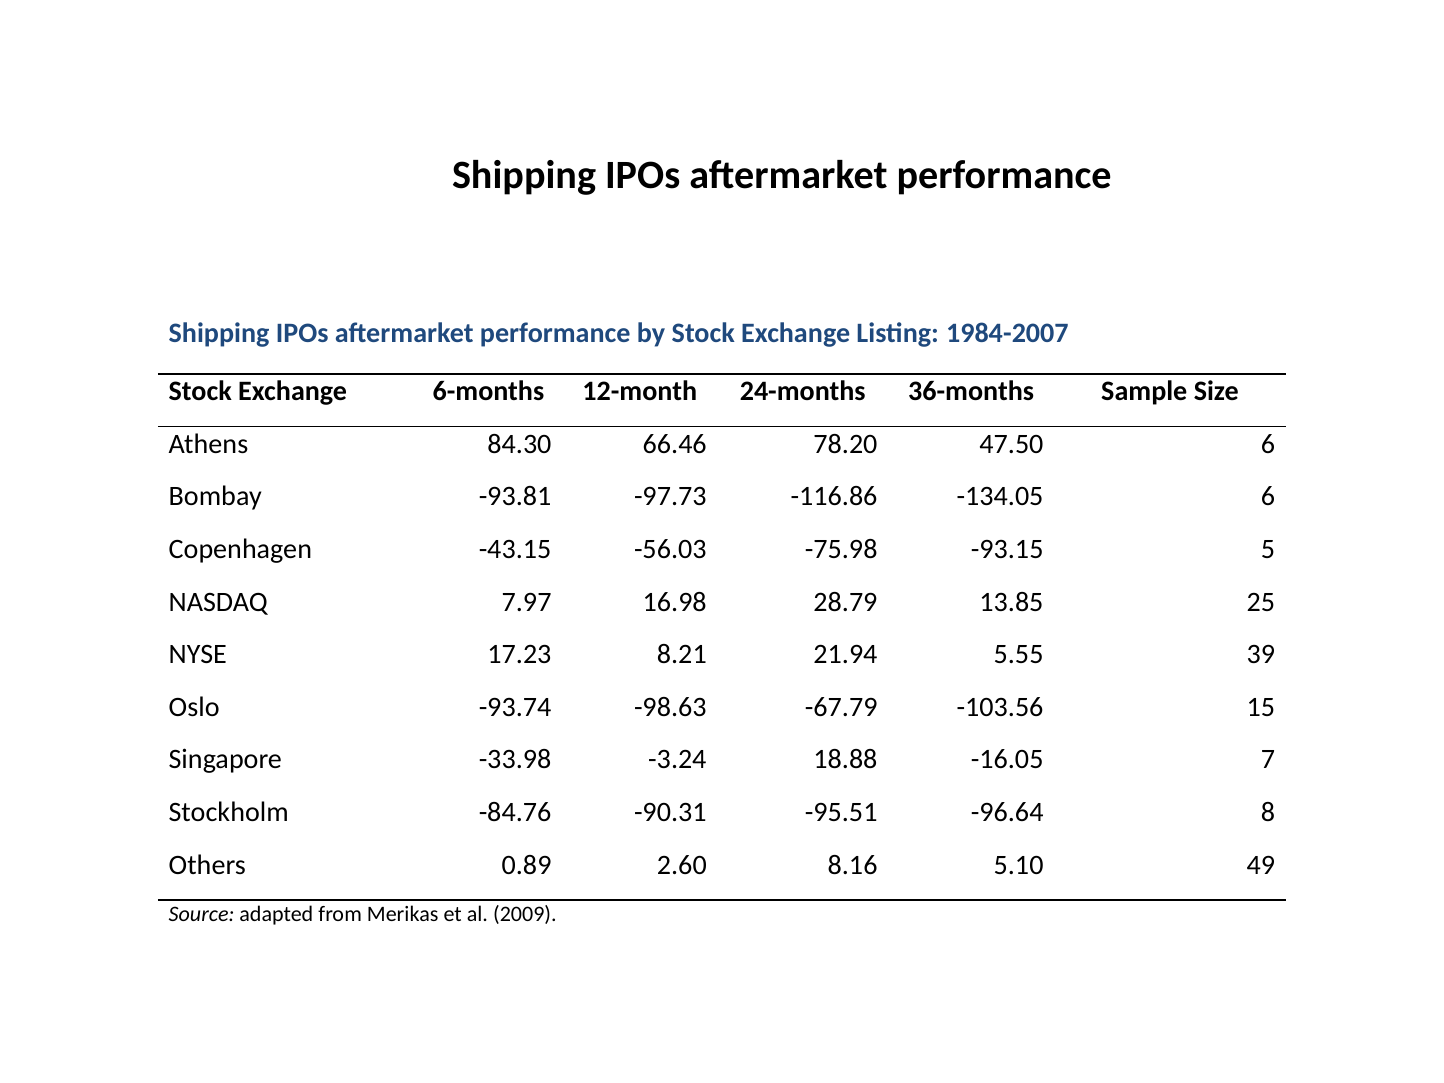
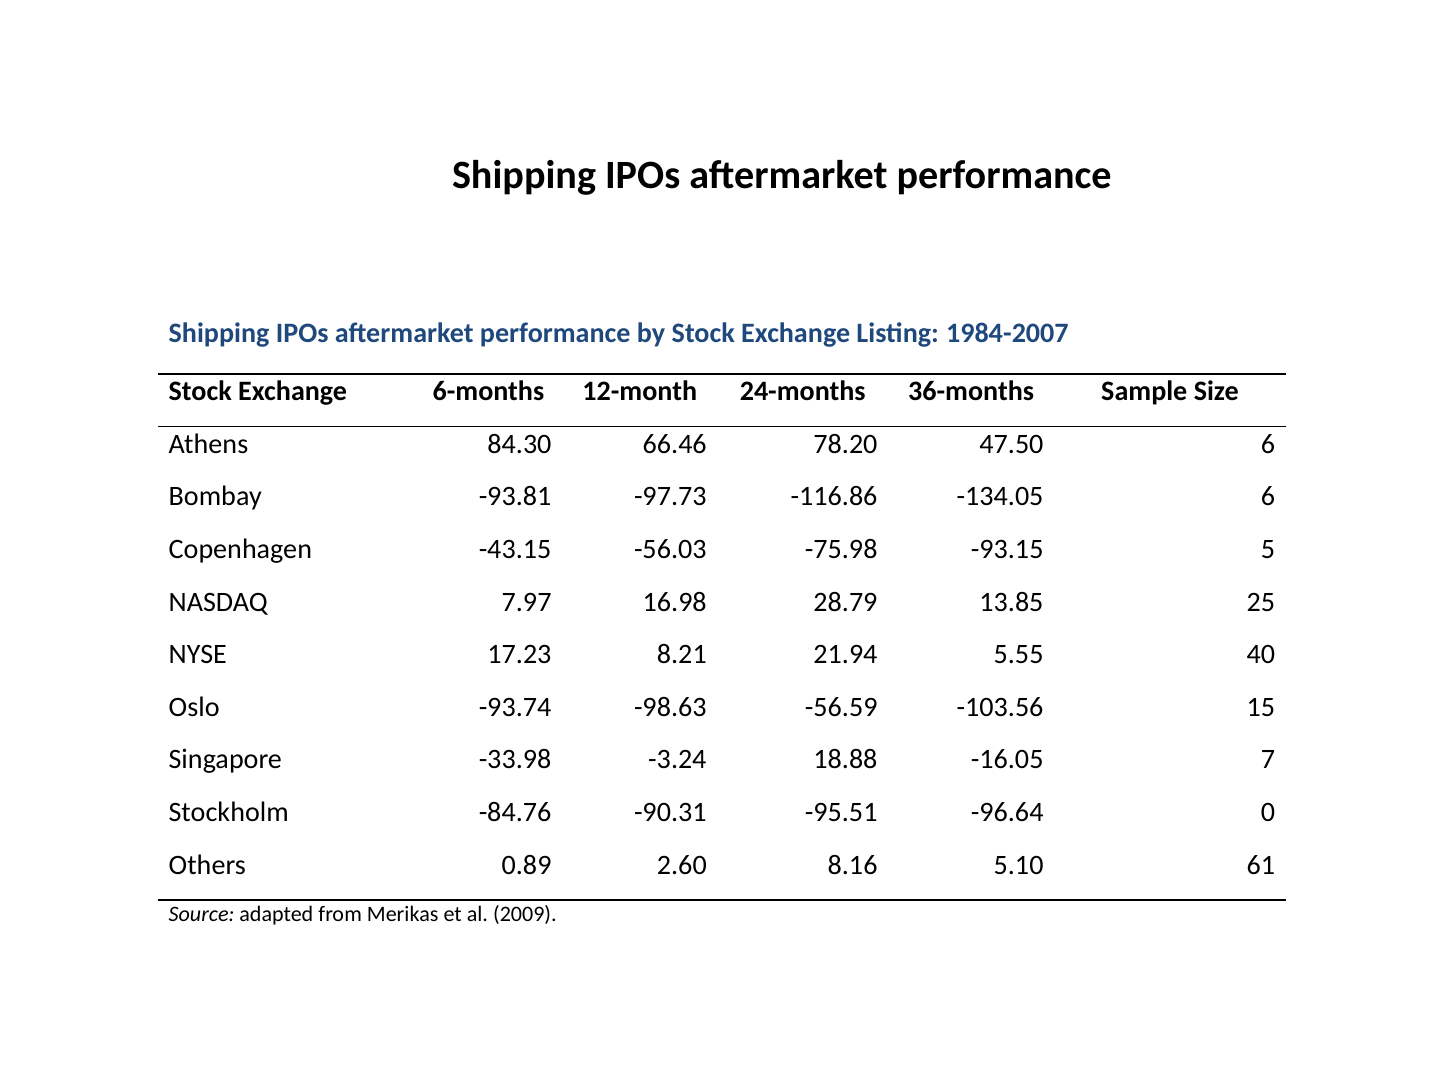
39: 39 -> 40
-67.79: -67.79 -> -56.59
8: 8 -> 0
49: 49 -> 61
